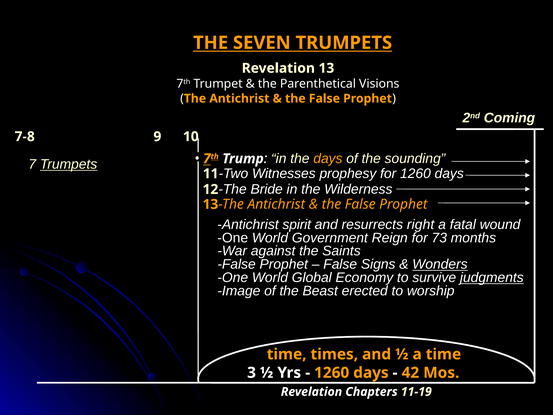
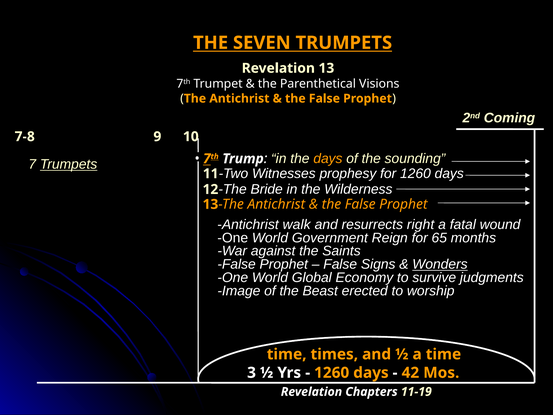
spirit: spirit -> walk
73: 73 -> 65
judgments underline: present -> none
